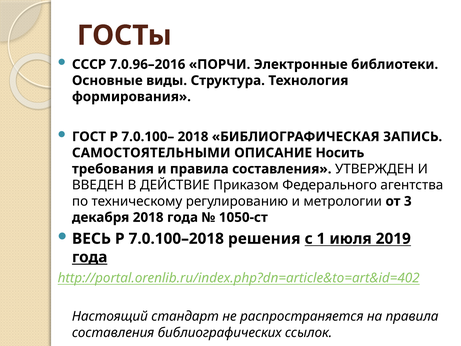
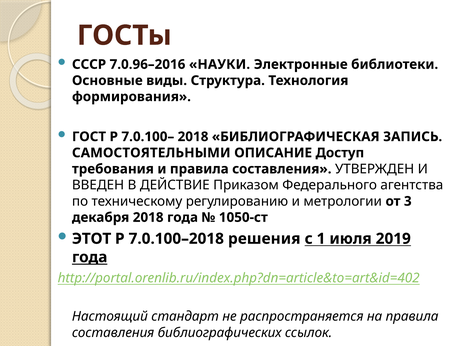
ПОРЧИ: ПОРЧИ -> НАУКИ
Носить: Носить -> Доступ
ВЕСЬ: ВЕСЬ -> ЭТОТ
